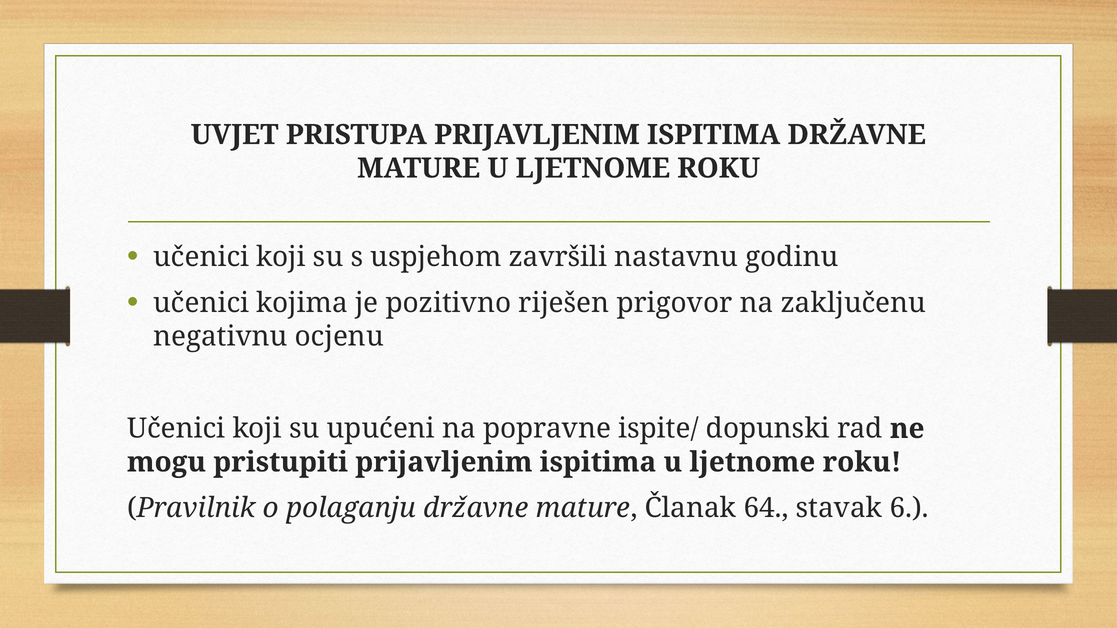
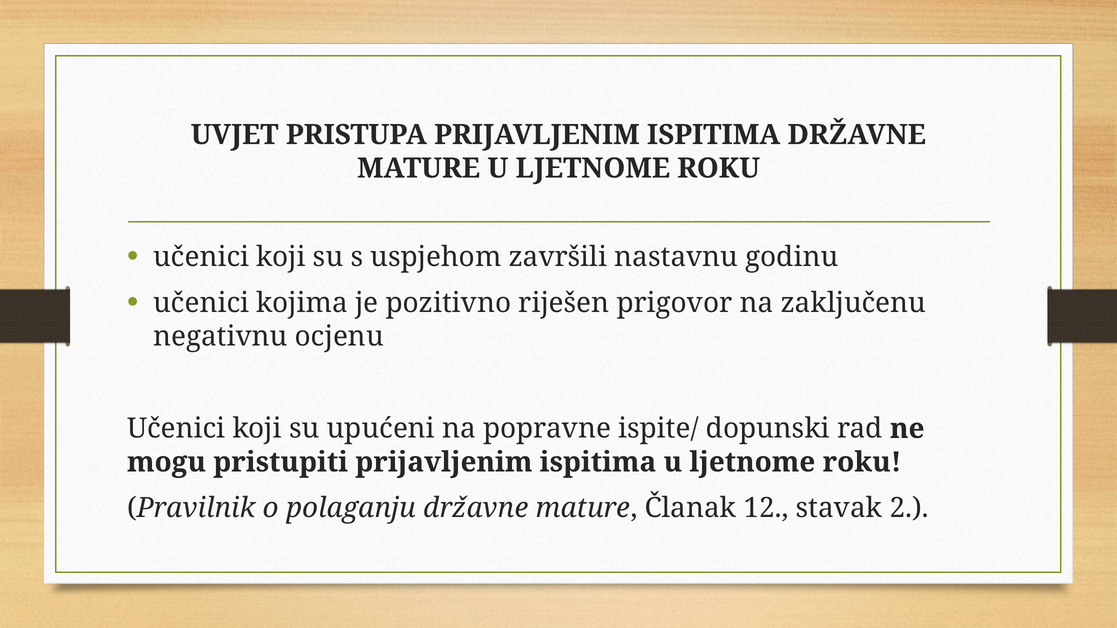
64: 64 -> 12
6: 6 -> 2
